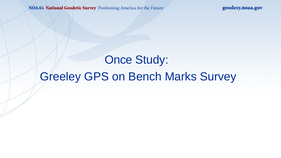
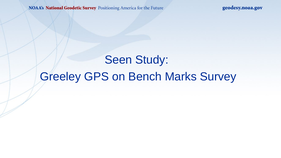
Once: Once -> Seen
